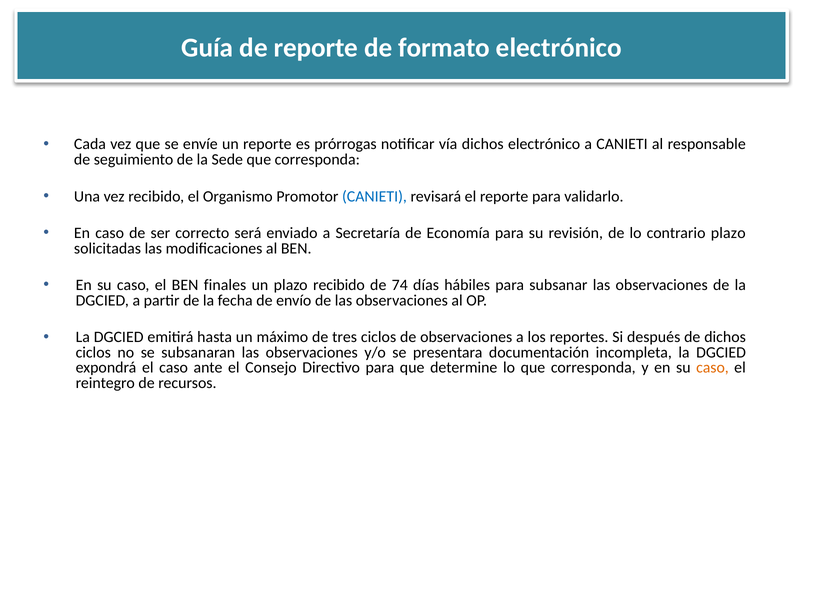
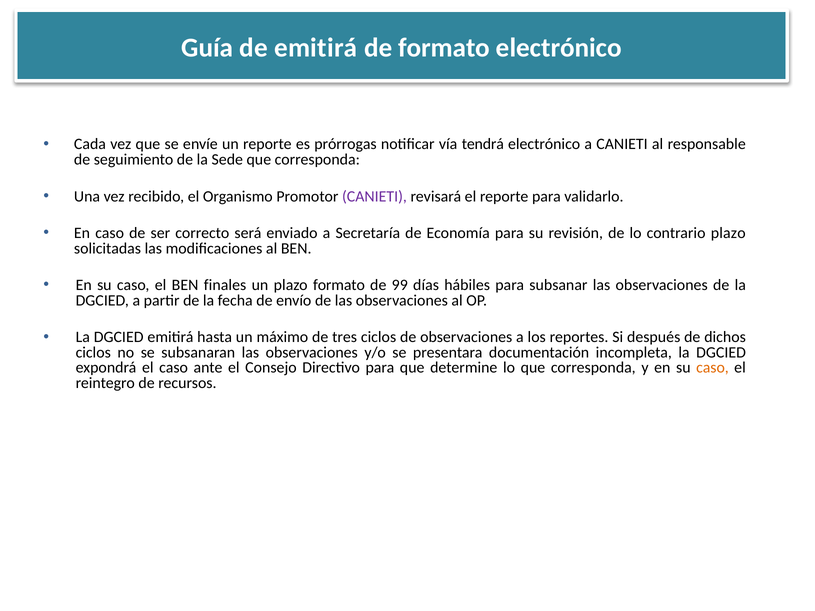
de reporte: reporte -> emitirá
vía dichos: dichos -> tendrá
CANIETI at (374, 196) colour: blue -> purple
plazo recibido: recibido -> formato
74: 74 -> 99
